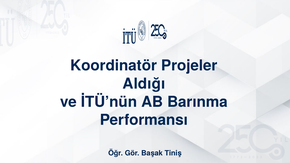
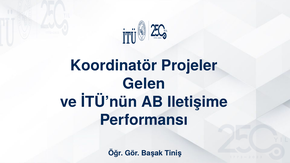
Aldığı: Aldığı -> Gelen
Barınma: Barınma -> Iletişime
